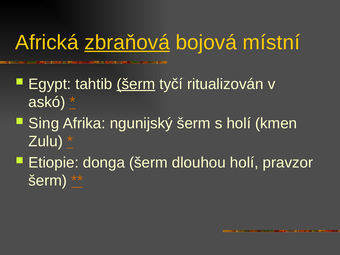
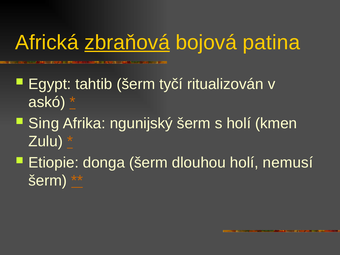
místní: místní -> patina
šerm at (136, 84) underline: present -> none
pravzor: pravzor -> nemusí
